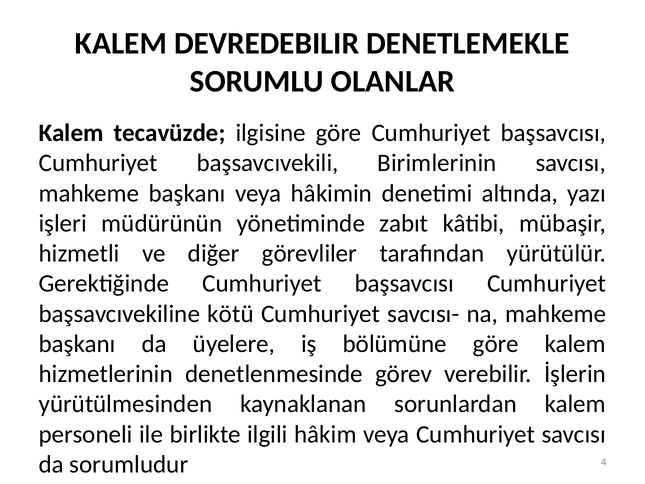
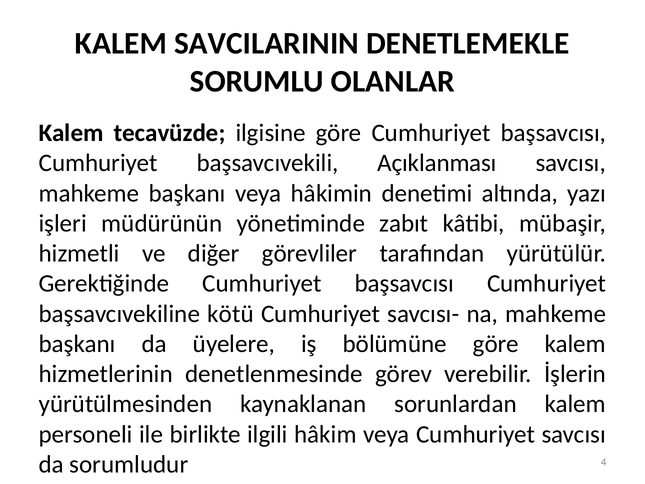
DEVREDEBILIR: DEVREDEBILIR -> SAVCILARININ
Birimlerinin: Birimlerinin -> Açıklanması
